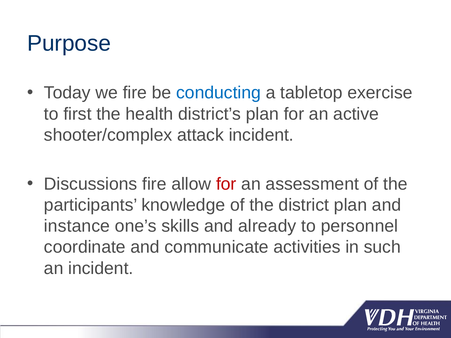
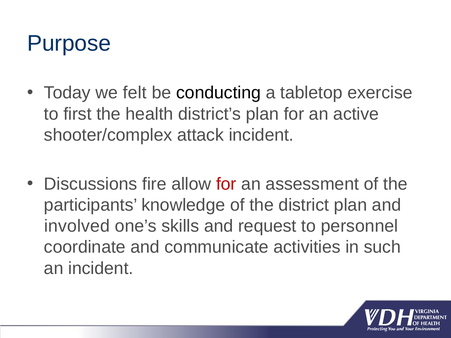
we fire: fire -> felt
conducting colour: blue -> black
instance: instance -> involved
already: already -> request
